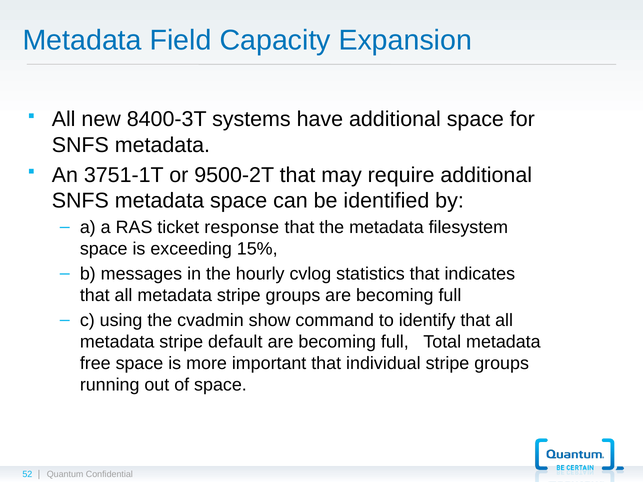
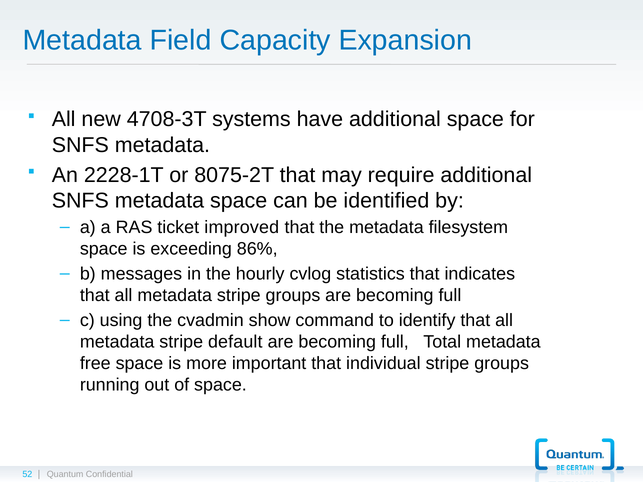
8400-3T: 8400-3T -> 4708-3T
3751-1T: 3751-1T -> 2228-1T
9500-2T: 9500-2T -> 8075-2T
response: response -> improved
15%: 15% -> 86%
